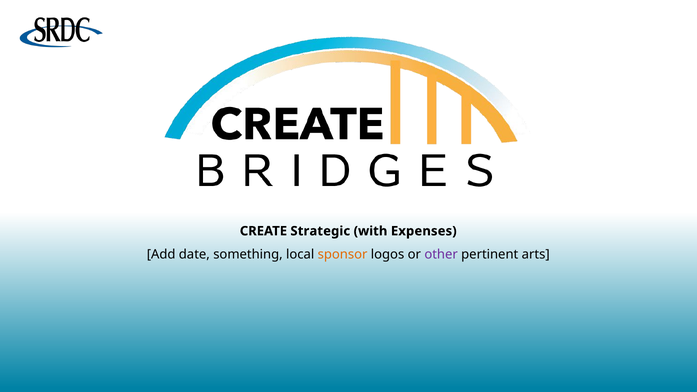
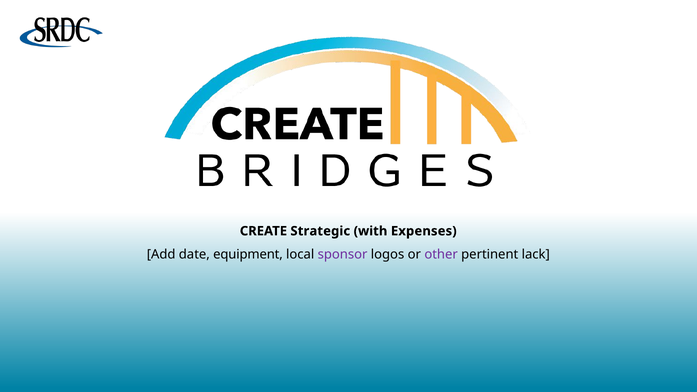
something: something -> equipment
sponsor colour: orange -> purple
arts: arts -> lack
